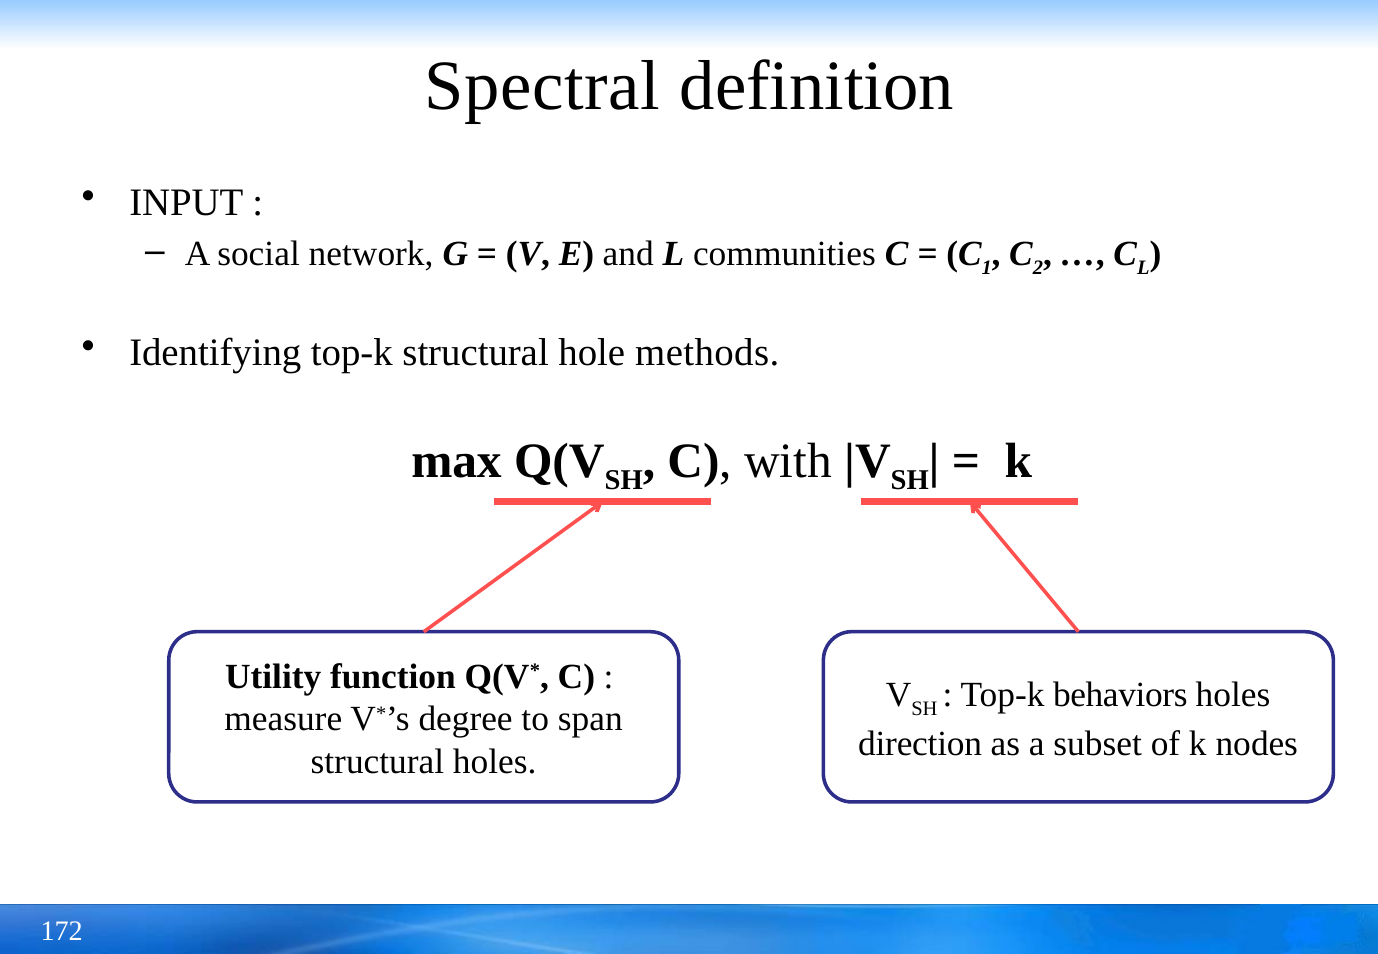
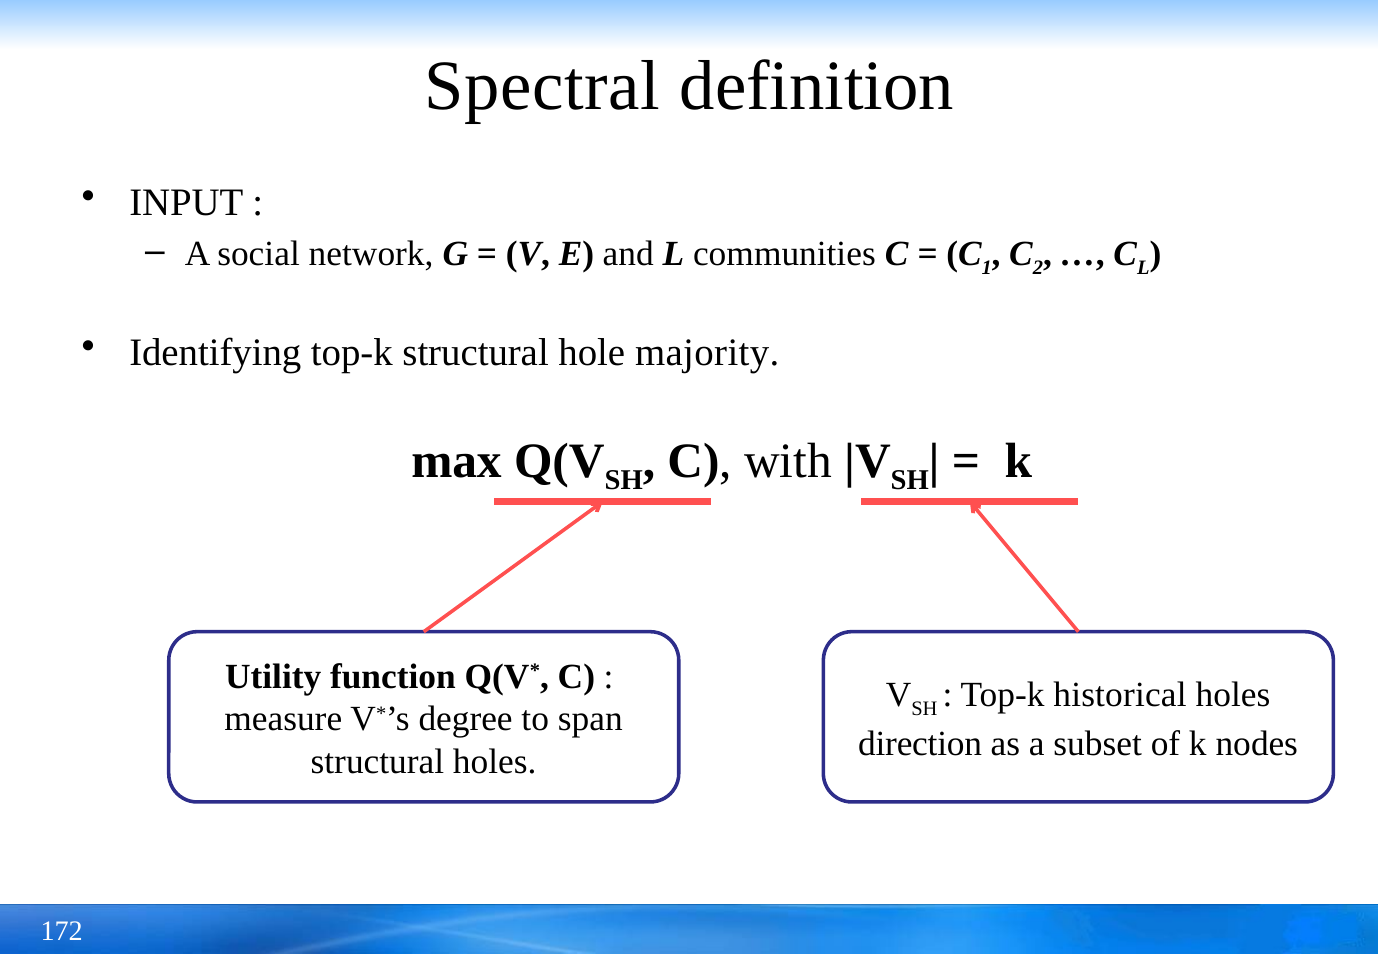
methods: methods -> majority
behaviors: behaviors -> historical
